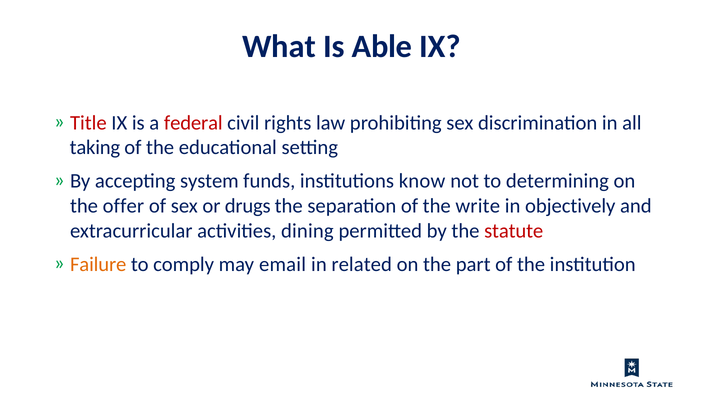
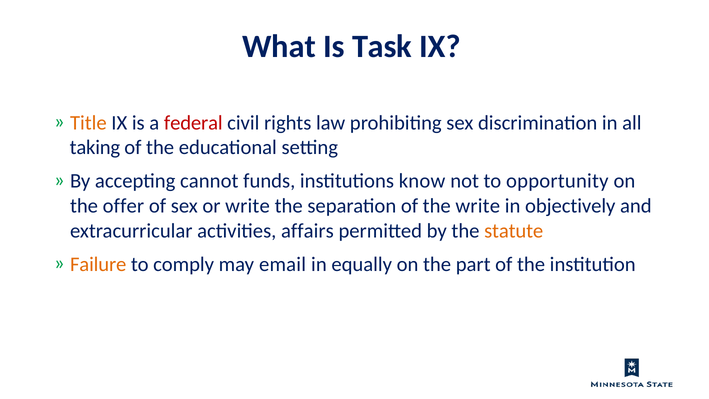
Able: Able -> Task
Title colour: red -> orange
system: system -> cannot
determining: determining -> opportunity
or drugs: drugs -> write
dining: dining -> affairs
statute colour: red -> orange
related: related -> equally
